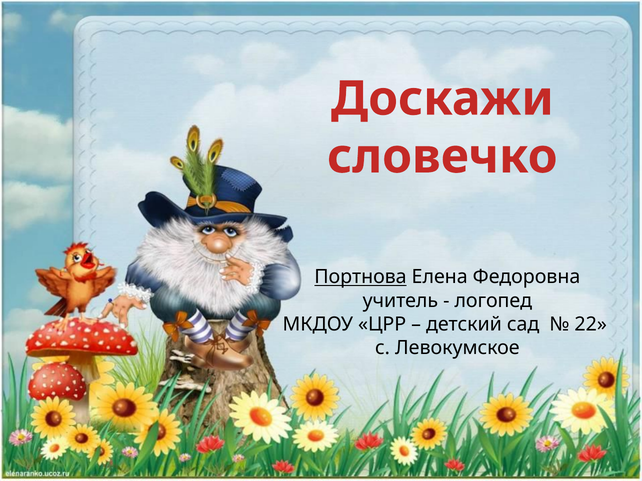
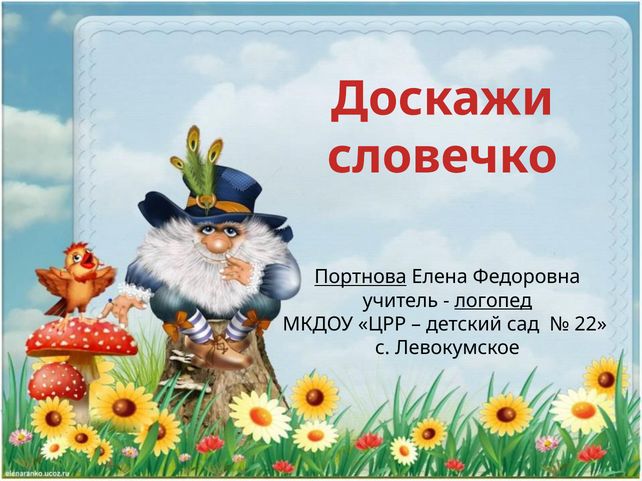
логопед underline: none -> present
